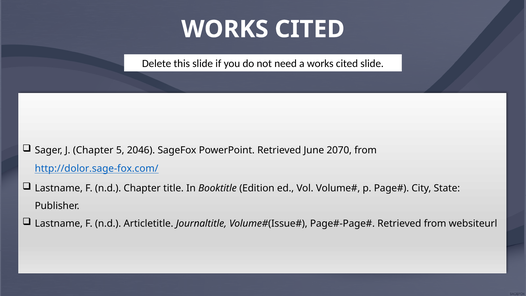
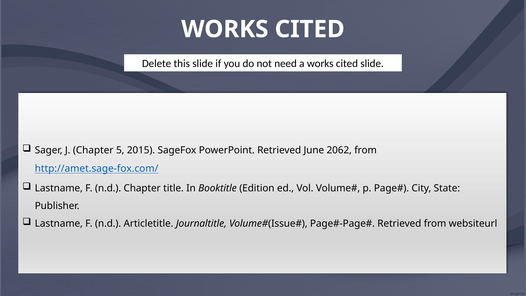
2046: 2046 -> 2015
2070: 2070 -> 2062
http://dolor.sage-fox.com/: http://dolor.sage-fox.com/ -> http://amet.sage-fox.com/
